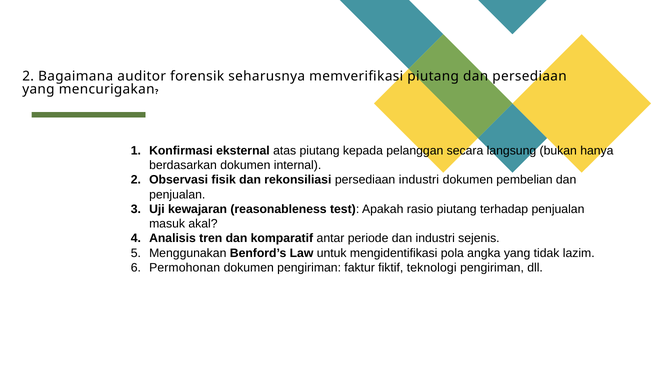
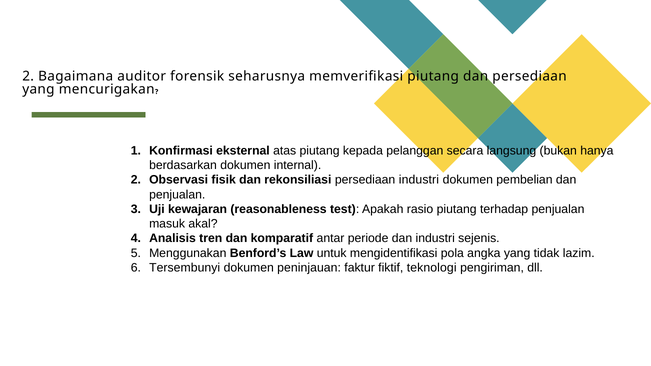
Permohonan: Permohonan -> Tersembunyi
dokumen pengiriman: pengiriman -> peninjauan
